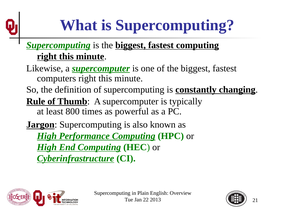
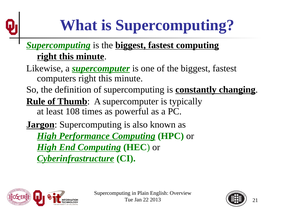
800: 800 -> 108
